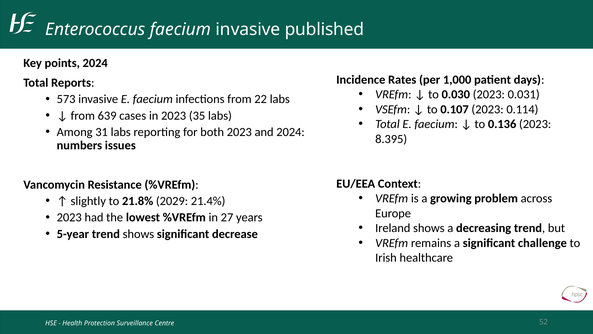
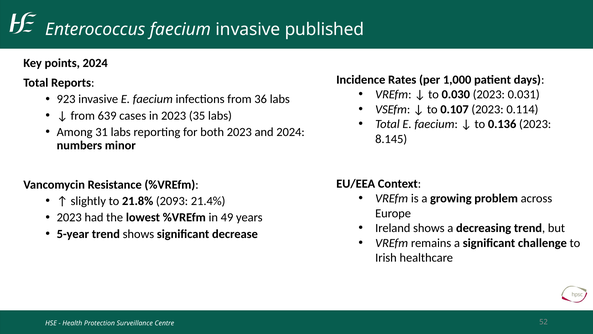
573: 573 -> 923
22: 22 -> 36
8.395: 8.395 -> 8.145
issues: issues -> minor
2029: 2029 -> 2093
27: 27 -> 49
